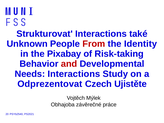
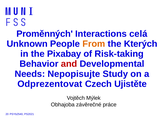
Strukturovat: Strukturovat -> Proměnných
také: také -> celá
From colour: red -> orange
Identity: Identity -> Kterých
Needs Interactions: Interactions -> Nepopisujte
